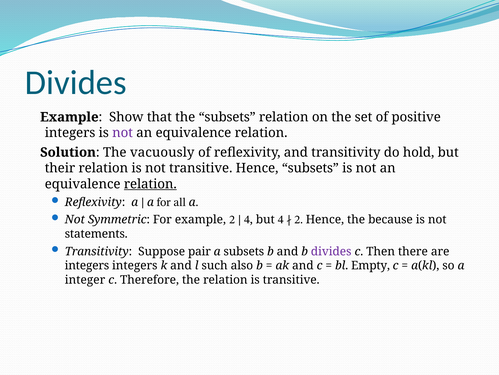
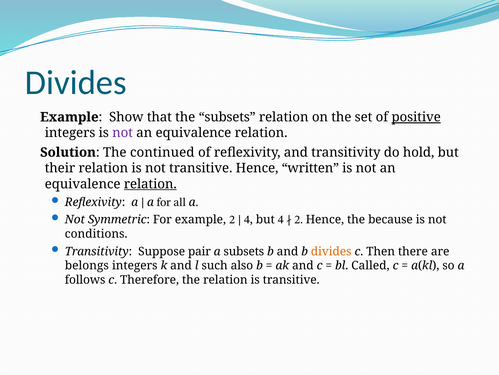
positive underline: none -> present
vacuously: vacuously -> continued
Hence subsets: subsets -> written
statements: statements -> conditions
divides at (331, 251) colour: purple -> orange
integers at (87, 265): integers -> belongs
Empty: Empty -> Called
integer: integer -> follows
